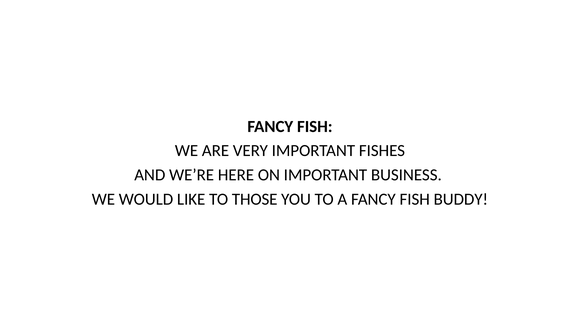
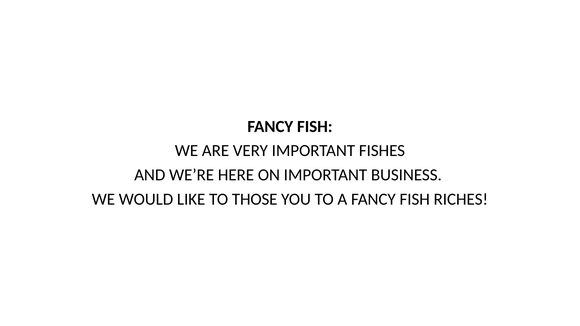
BUDDY: BUDDY -> RICHES
